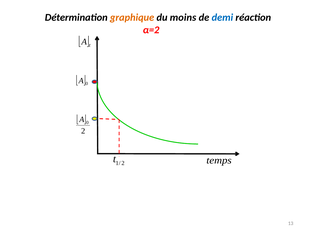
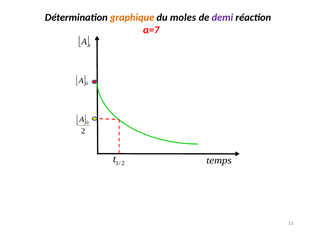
moins: moins -> moles
demi colour: blue -> purple
α=2: α=2 -> α=7
